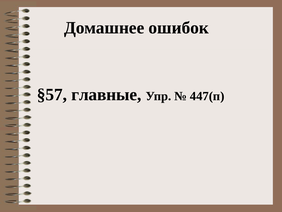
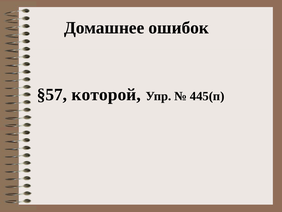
главные: главные -> которой
447(п: 447(п -> 445(п
